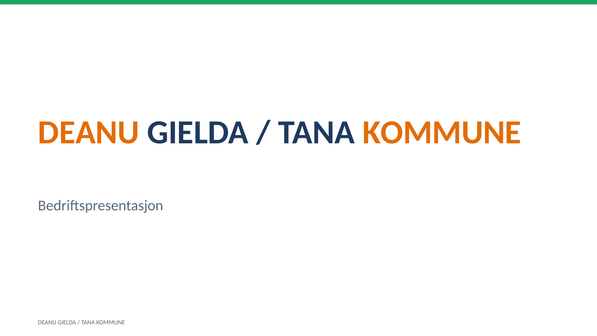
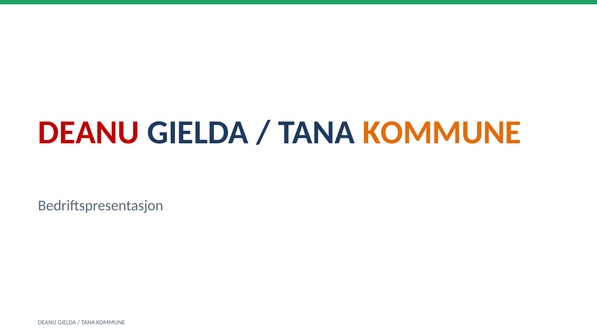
DEANU at (89, 132) colour: orange -> red
